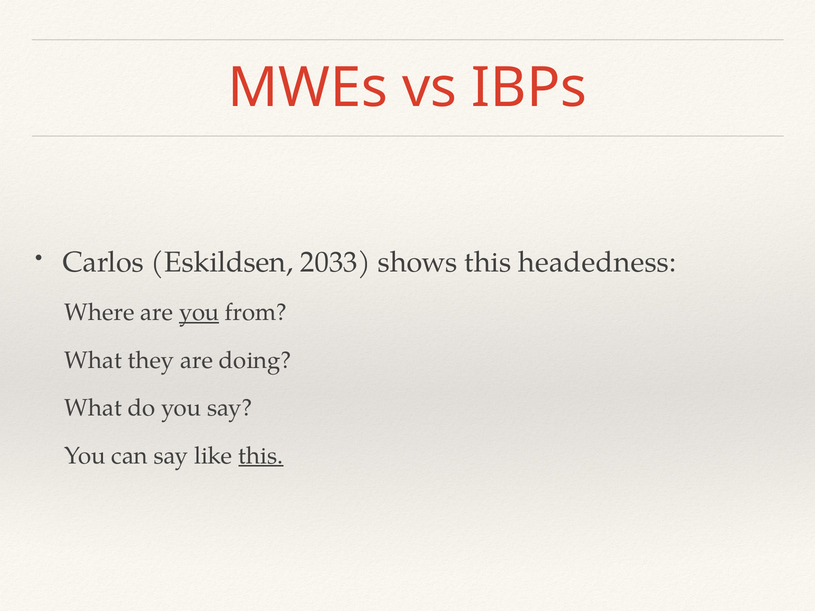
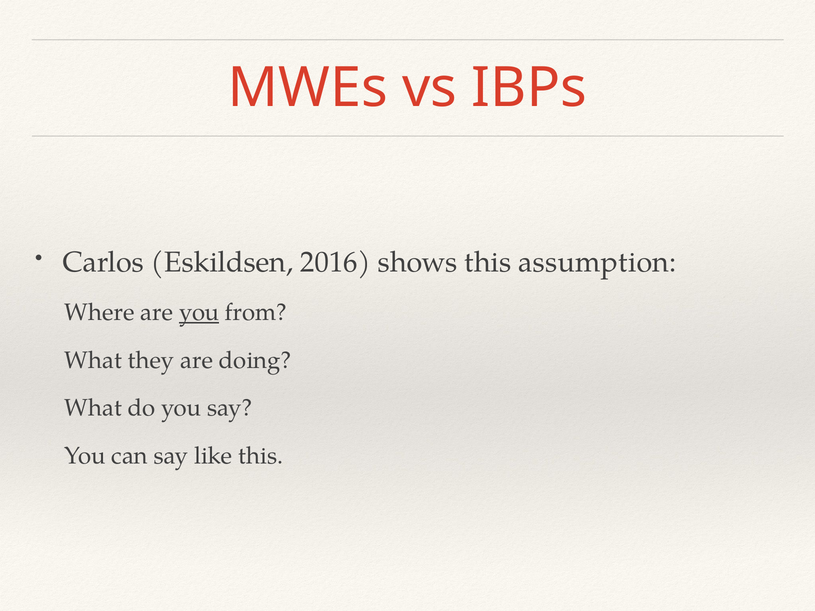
2033: 2033 -> 2016
headedness: headedness -> assumption
this at (261, 456) underline: present -> none
